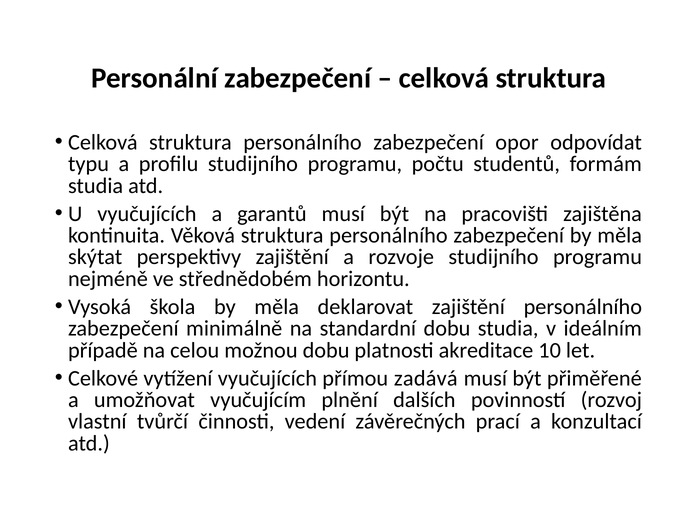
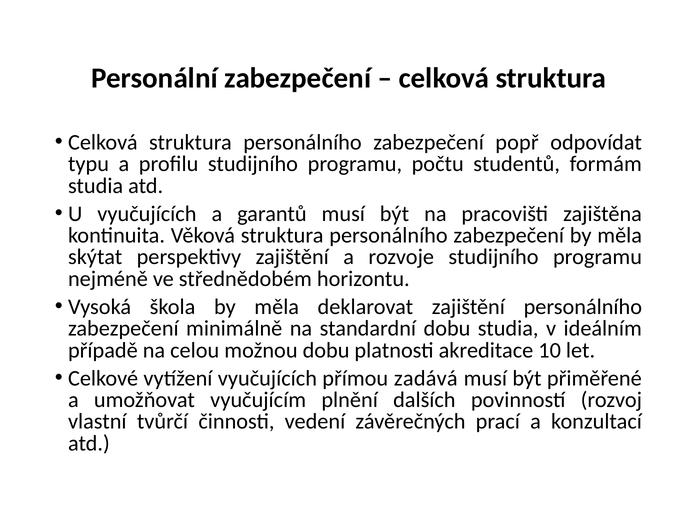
opor: opor -> popř
